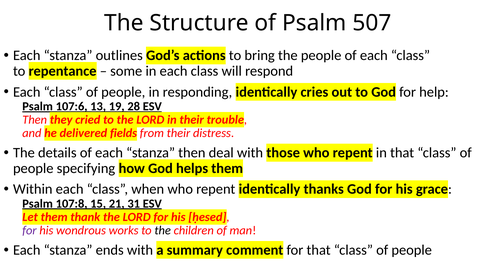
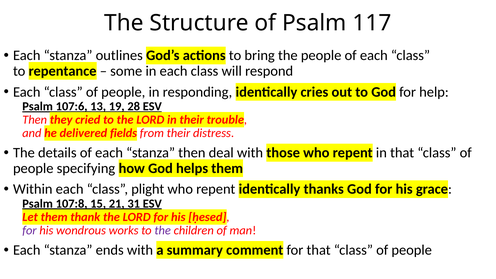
507: 507 -> 117
when: when -> plight
the at (163, 230) colour: black -> purple
